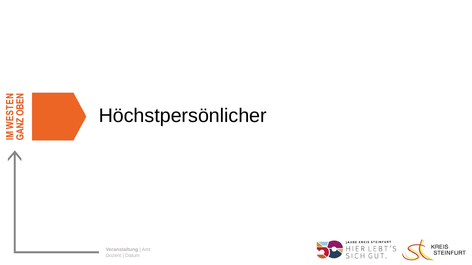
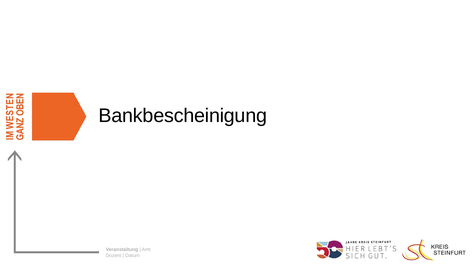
Höchstpersönlicher: Höchstpersönlicher -> Bankbescheinigung
